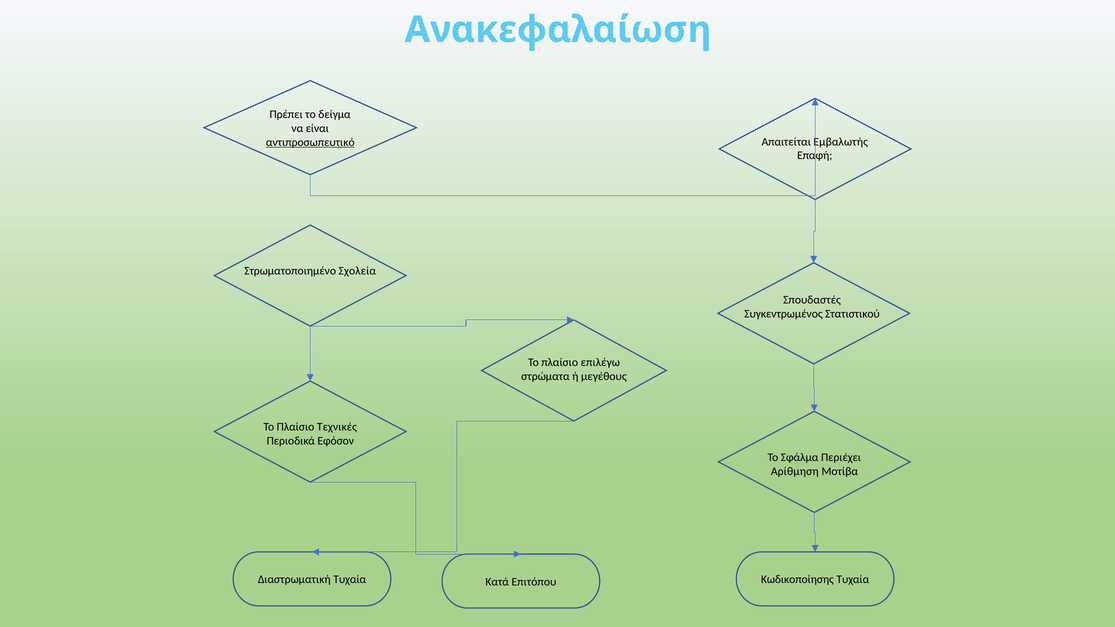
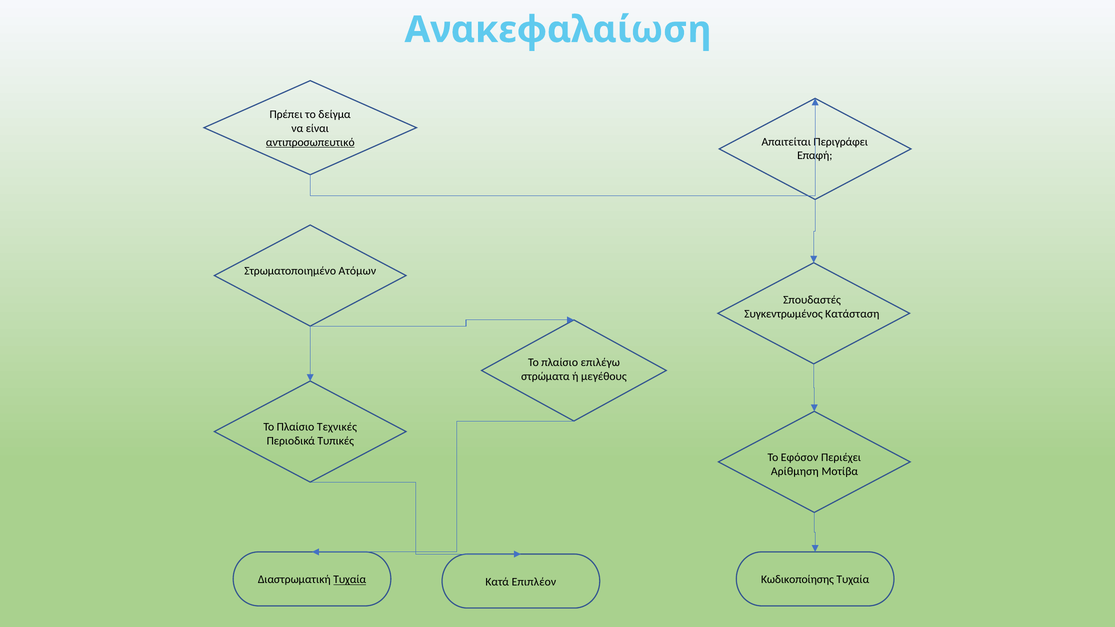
Εμβαλωτής: Εμβαλωτής -> Περιγράφει
Σχολεία: Σχολεία -> Ατόμων
Στατιστικού: Στατιστικού -> Κατάσταση
Εφόσον: Εφόσον -> Τυπικές
Σφάλμα: Σφάλμα -> Εφόσον
Τυχαία at (350, 580) underline: none -> present
Επιτόπου: Επιτόπου -> Επιπλέον
